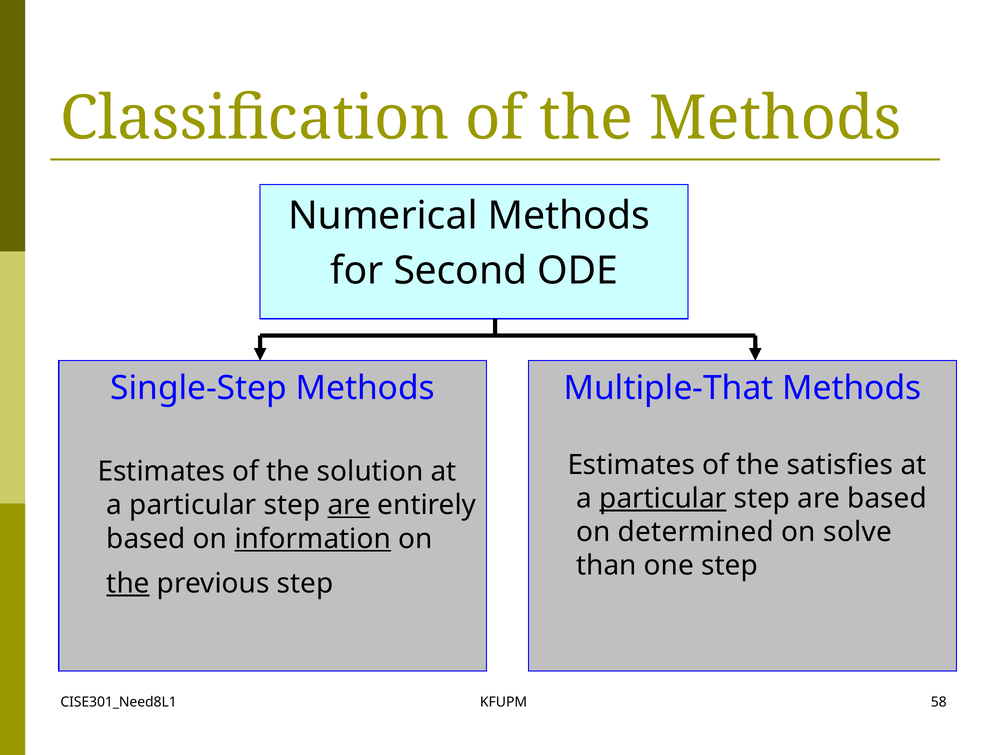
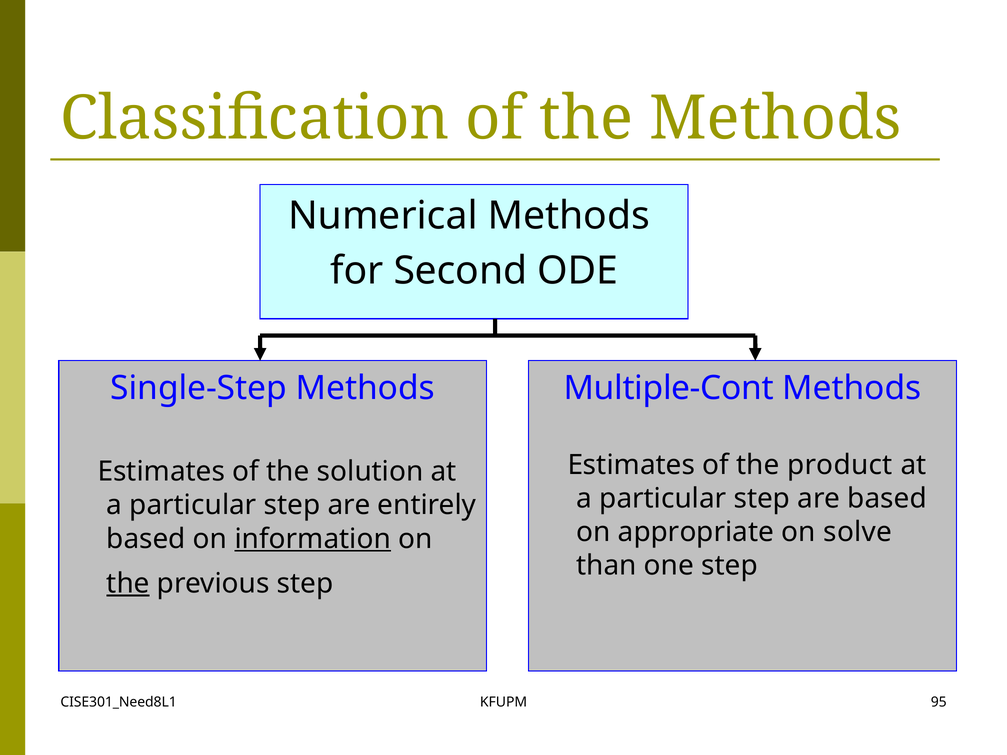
Multiple-That: Multiple-That -> Multiple-Cont
satisfies: satisfies -> product
particular at (663, 499) underline: present -> none
are at (349, 505) underline: present -> none
determined: determined -> appropriate
58: 58 -> 95
